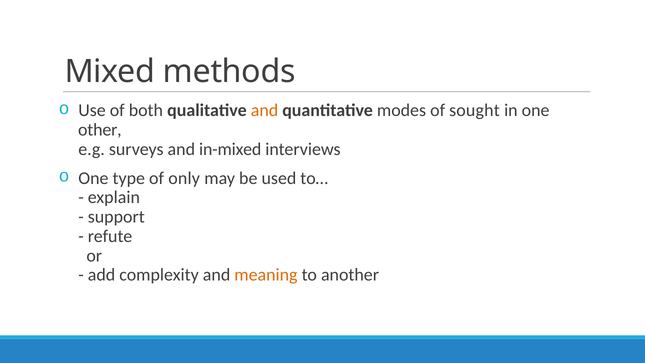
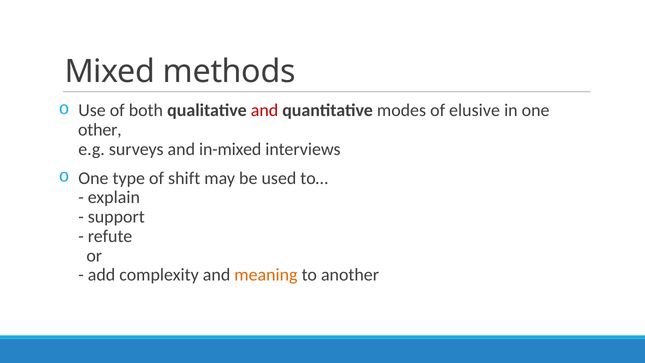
and at (264, 110) colour: orange -> red
sought: sought -> elusive
only: only -> shift
